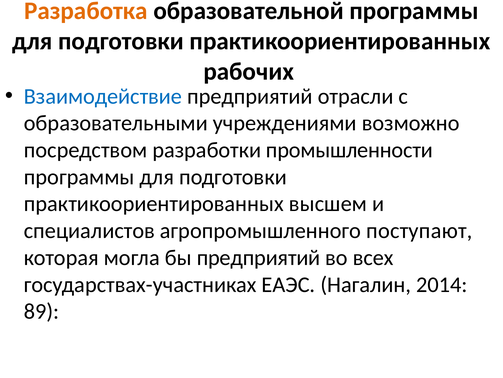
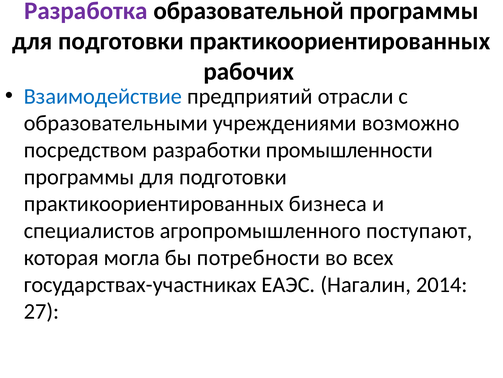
Разработка colour: orange -> purple
высшем: высшем -> бизнеса
бы предприятий: предприятий -> потребности
89: 89 -> 27
